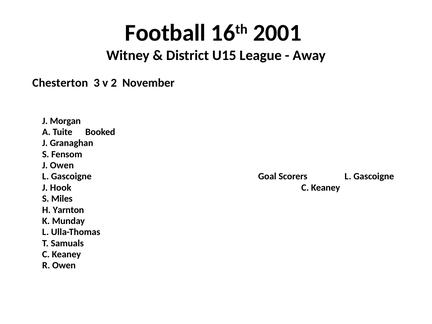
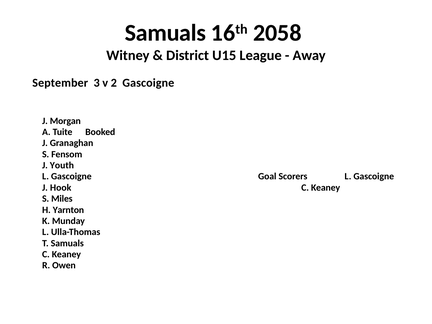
Football at (165, 33): Football -> Samuals
2001: 2001 -> 2058
Chesterton: Chesterton -> September
2 November: November -> Gascoigne
J Owen: Owen -> Youth
